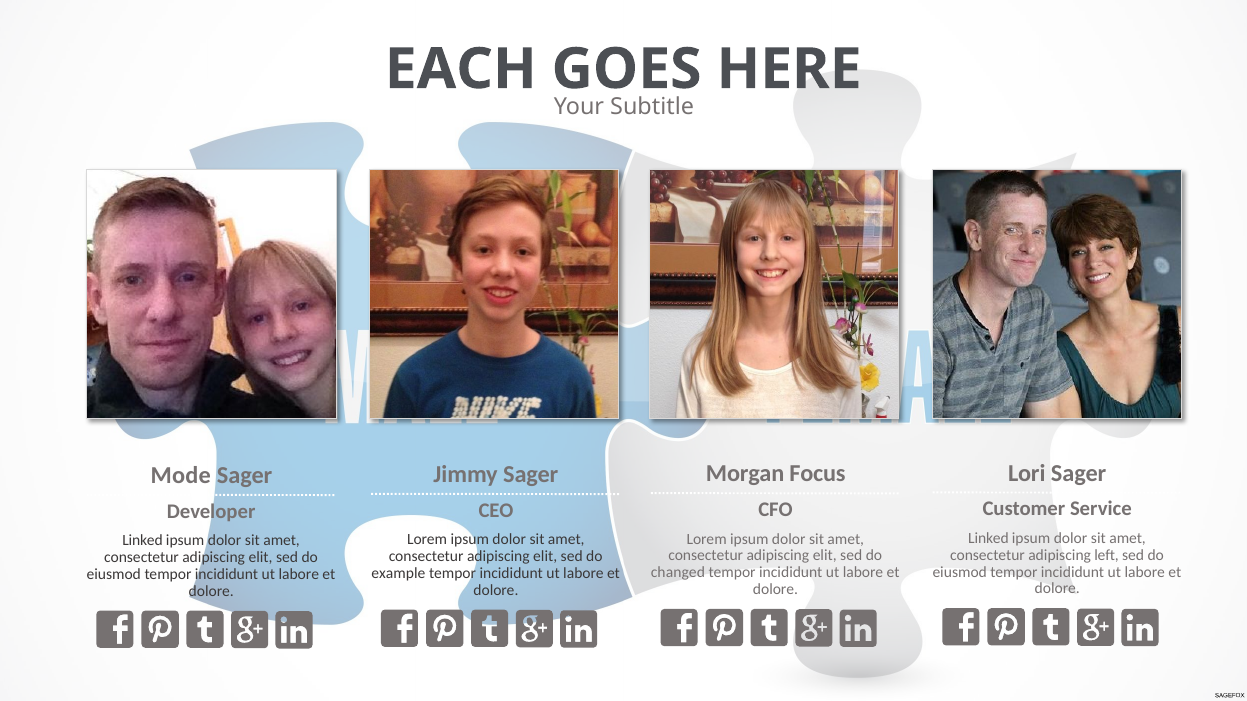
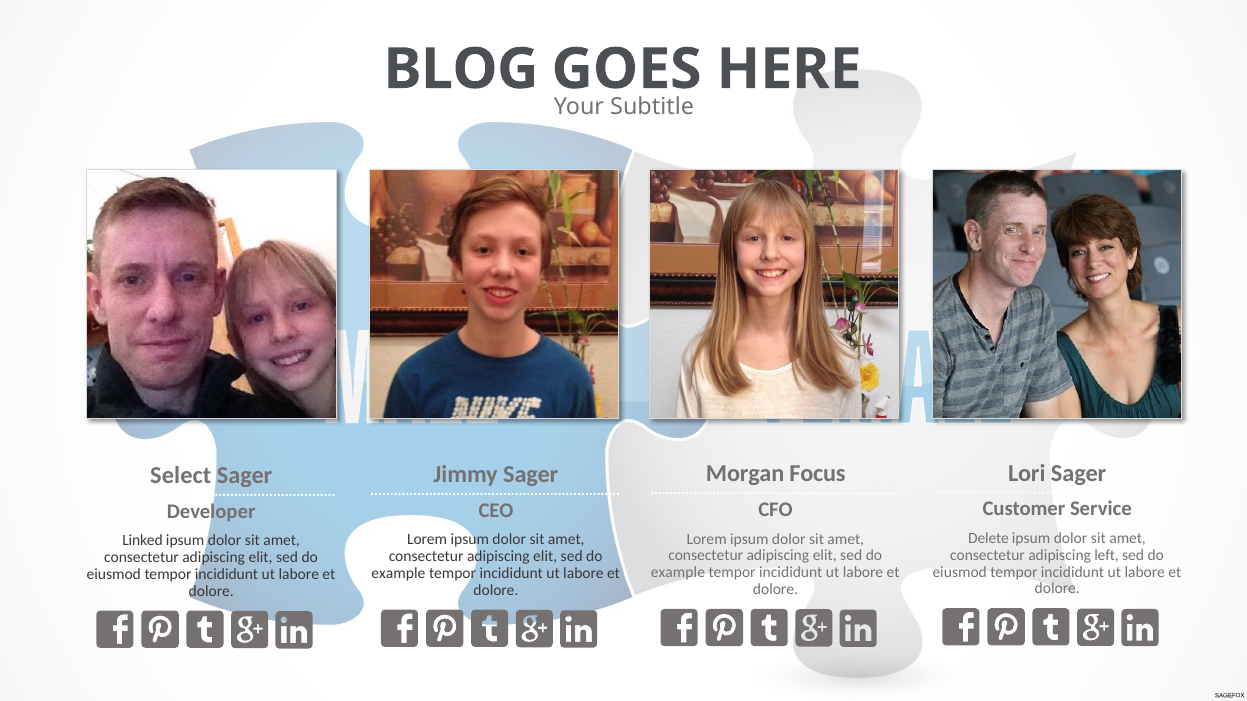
EACH: EACH -> BLOG
Mode: Mode -> Select
Linked at (988, 539): Linked -> Delete
changed at (678, 573): changed -> example
